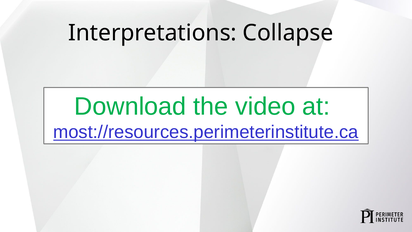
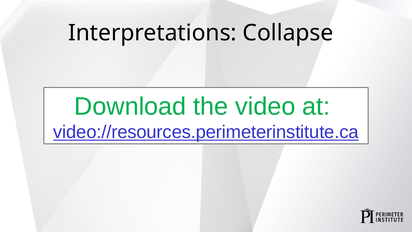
most://resources.perimeterinstitute.ca: most://resources.perimeterinstitute.ca -> video://resources.perimeterinstitute.ca
